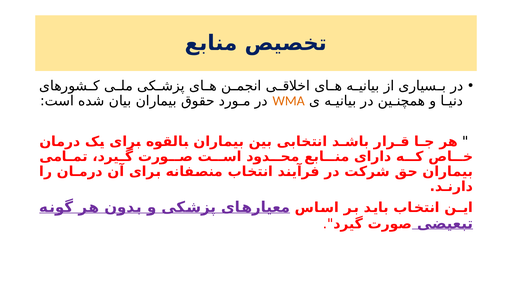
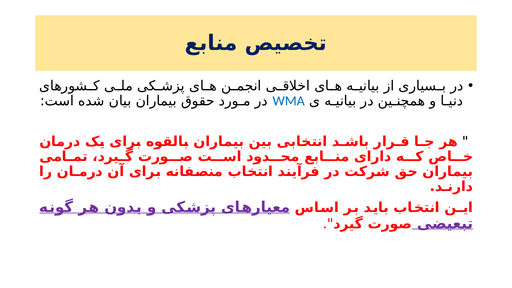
WMA colour: orange -> blue
